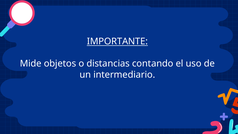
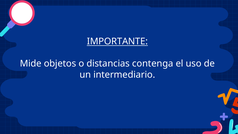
contando: contando -> contenga
